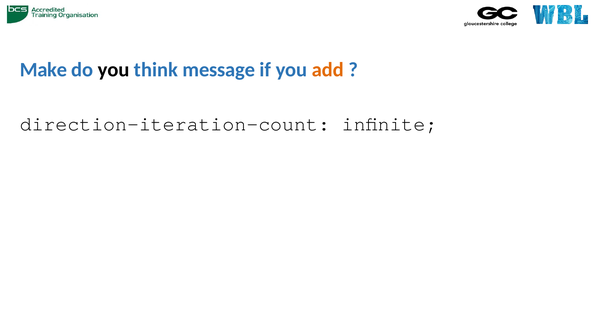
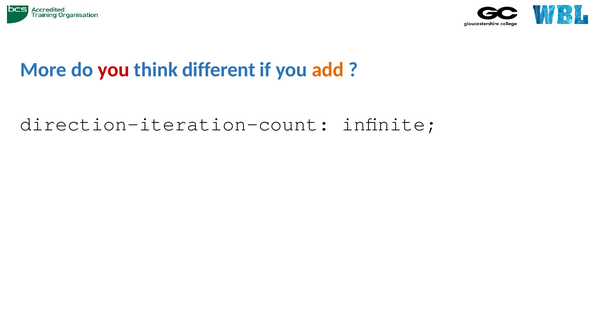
Make: Make -> More
you at (114, 70) colour: black -> red
message: message -> different
